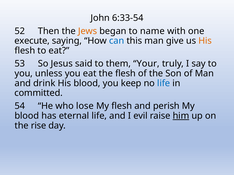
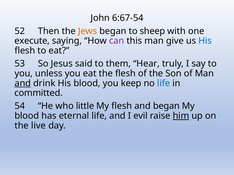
6:33-54: 6:33-54 -> 6:67-54
name: name -> sheep
can colour: blue -> purple
His at (205, 41) colour: orange -> blue
Your: Your -> Hear
and at (23, 83) underline: none -> present
lose: lose -> little
and perish: perish -> began
rise: rise -> live
